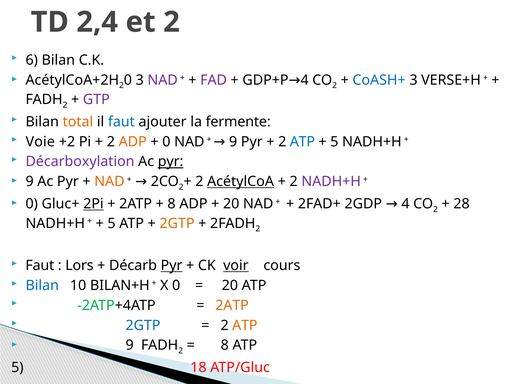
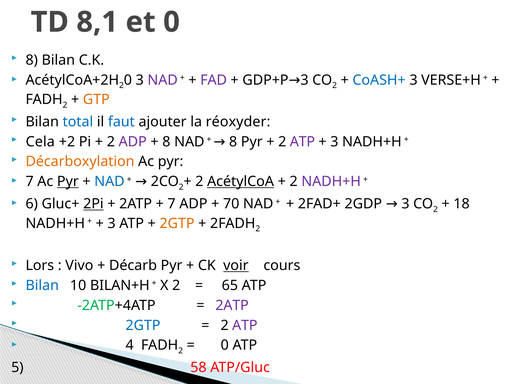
2,4: 2,4 -> 8,1
et 2: 2 -> 0
6 at (32, 60): 6 -> 8
4 at (305, 80): 4 -> 3
GTP colour: purple -> orange
total colour: orange -> blue
fermente: fermente -> réoxyder
Voie: Voie -> Cela
ADP at (133, 142) colour: orange -> purple
0 at (166, 142): 0 -> 8
9 at (233, 142): 9 -> 8
ATP at (302, 142) colour: blue -> purple
5 at (334, 142): 5 -> 3
Décarboxylation colour: purple -> orange
pyr at (171, 162) underline: present -> none
9 at (30, 182): 9 -> 7
Pyr at (68, 182) underline: none -> present
NAD at (109, 182) colour: orange -> blue
28: 28 -> 18
0 at (32, 204): 0 -> 6
8 at (172, 204): 8 -> 7
20 at (231, 204): 20 -> 70
2GDP 4: 4 -> 3
5 at (112, 223): 5 -> 3
Faut at (40, 266): Faut -> Lors
Lors: Lors -> Vivo
Pyr at (172, 266) underline: present -> none
X 0: 0 -> 2
20 at (230, 285): 20 -> 65
2ATP at (232, 305) colour: orange -> purple
ATP at (245, 325) colour: orange -> purple
9 at (130, 345): 9 -> 4
8 at (225, 345): 8 -> 0
18: 18 -> 58
